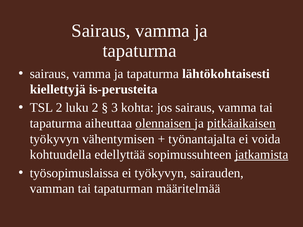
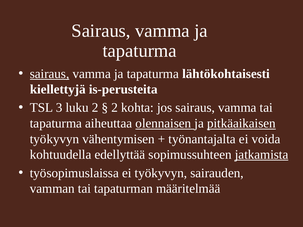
sairaus at (50, 74) underline: none -> present
TSL 2: 2 -> 3
3 at (115, 108): 3 -> 2
